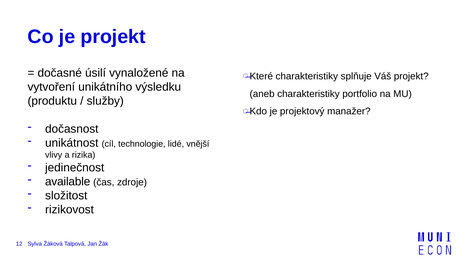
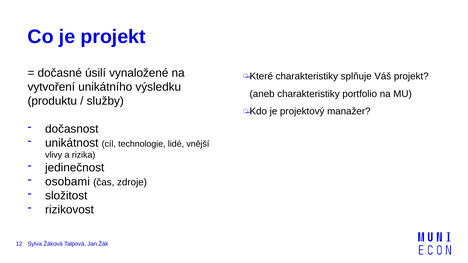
available: available -> osobami
